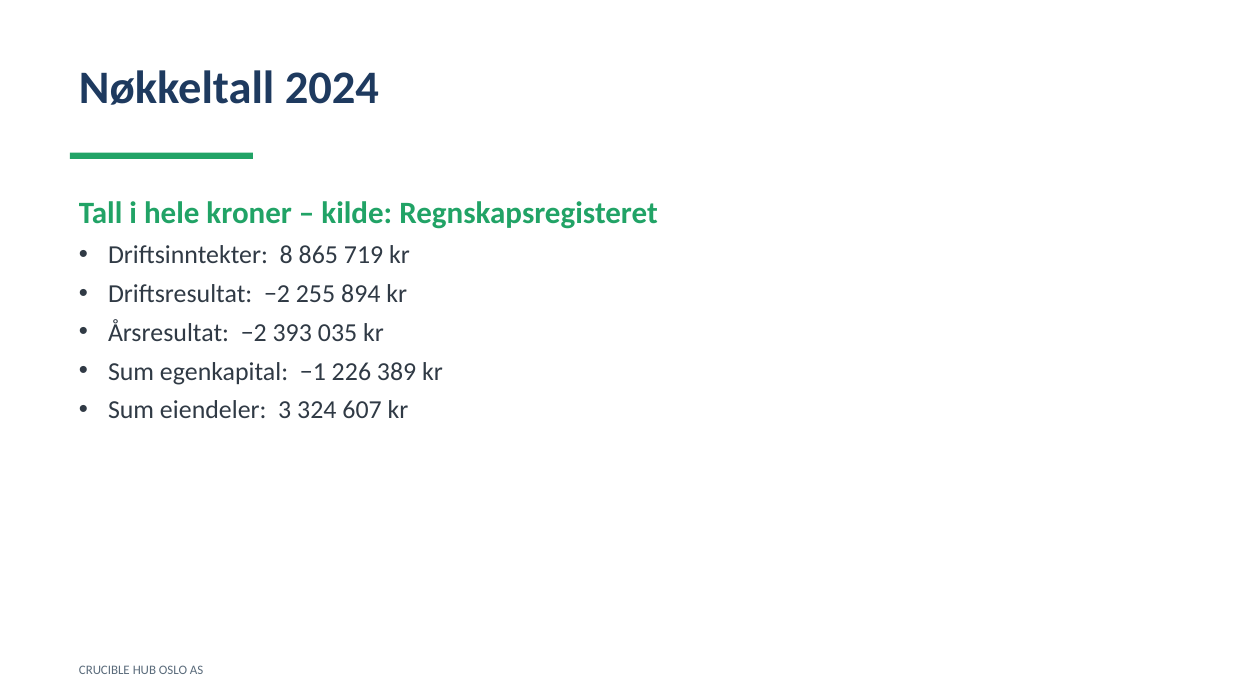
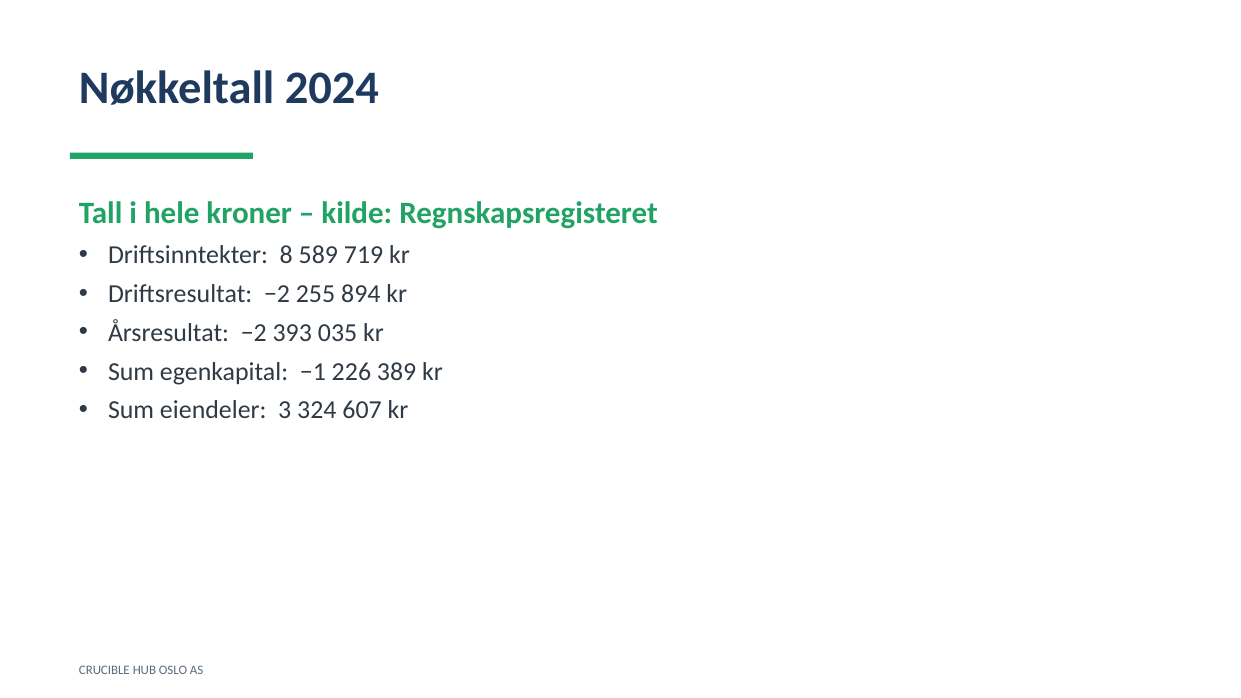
865: 865 -> 589
